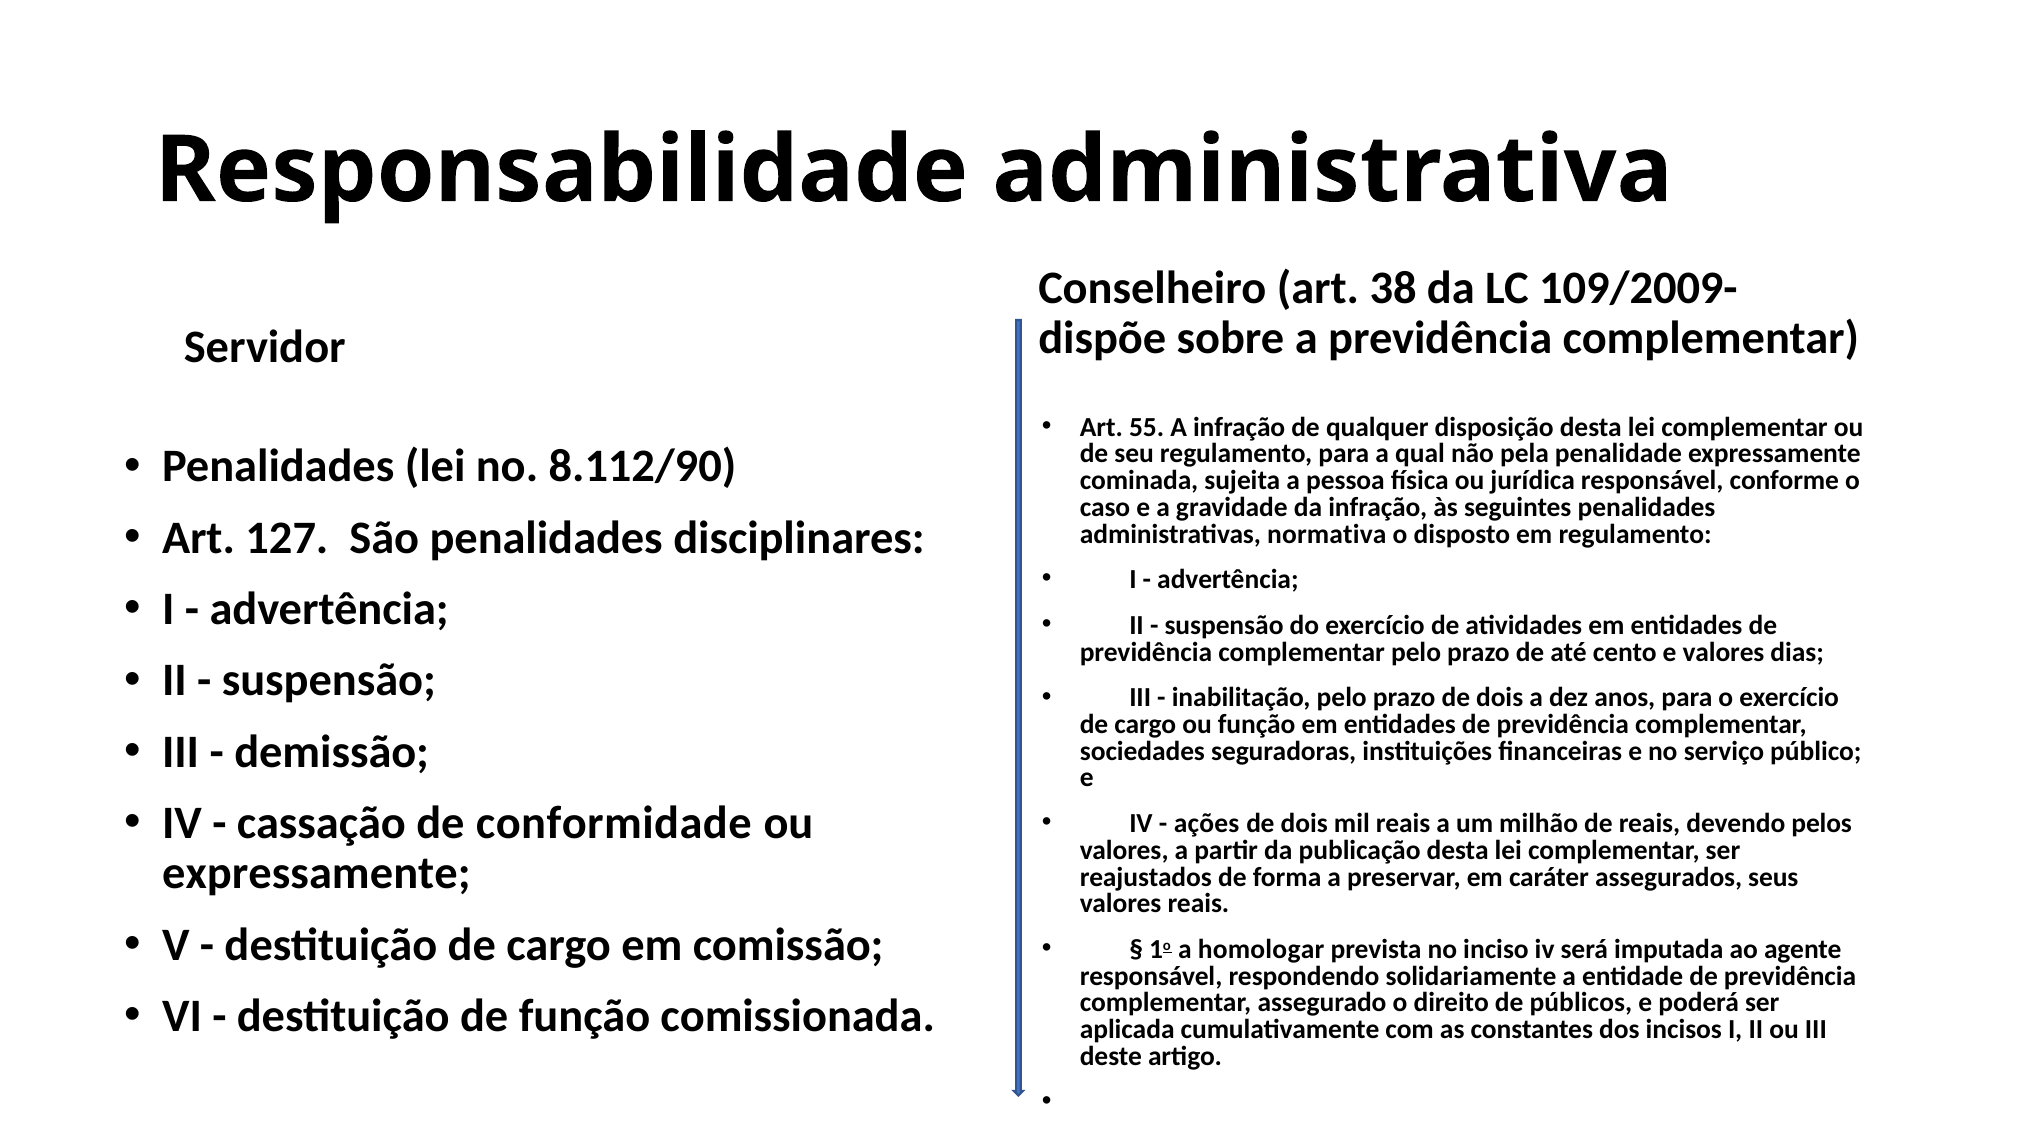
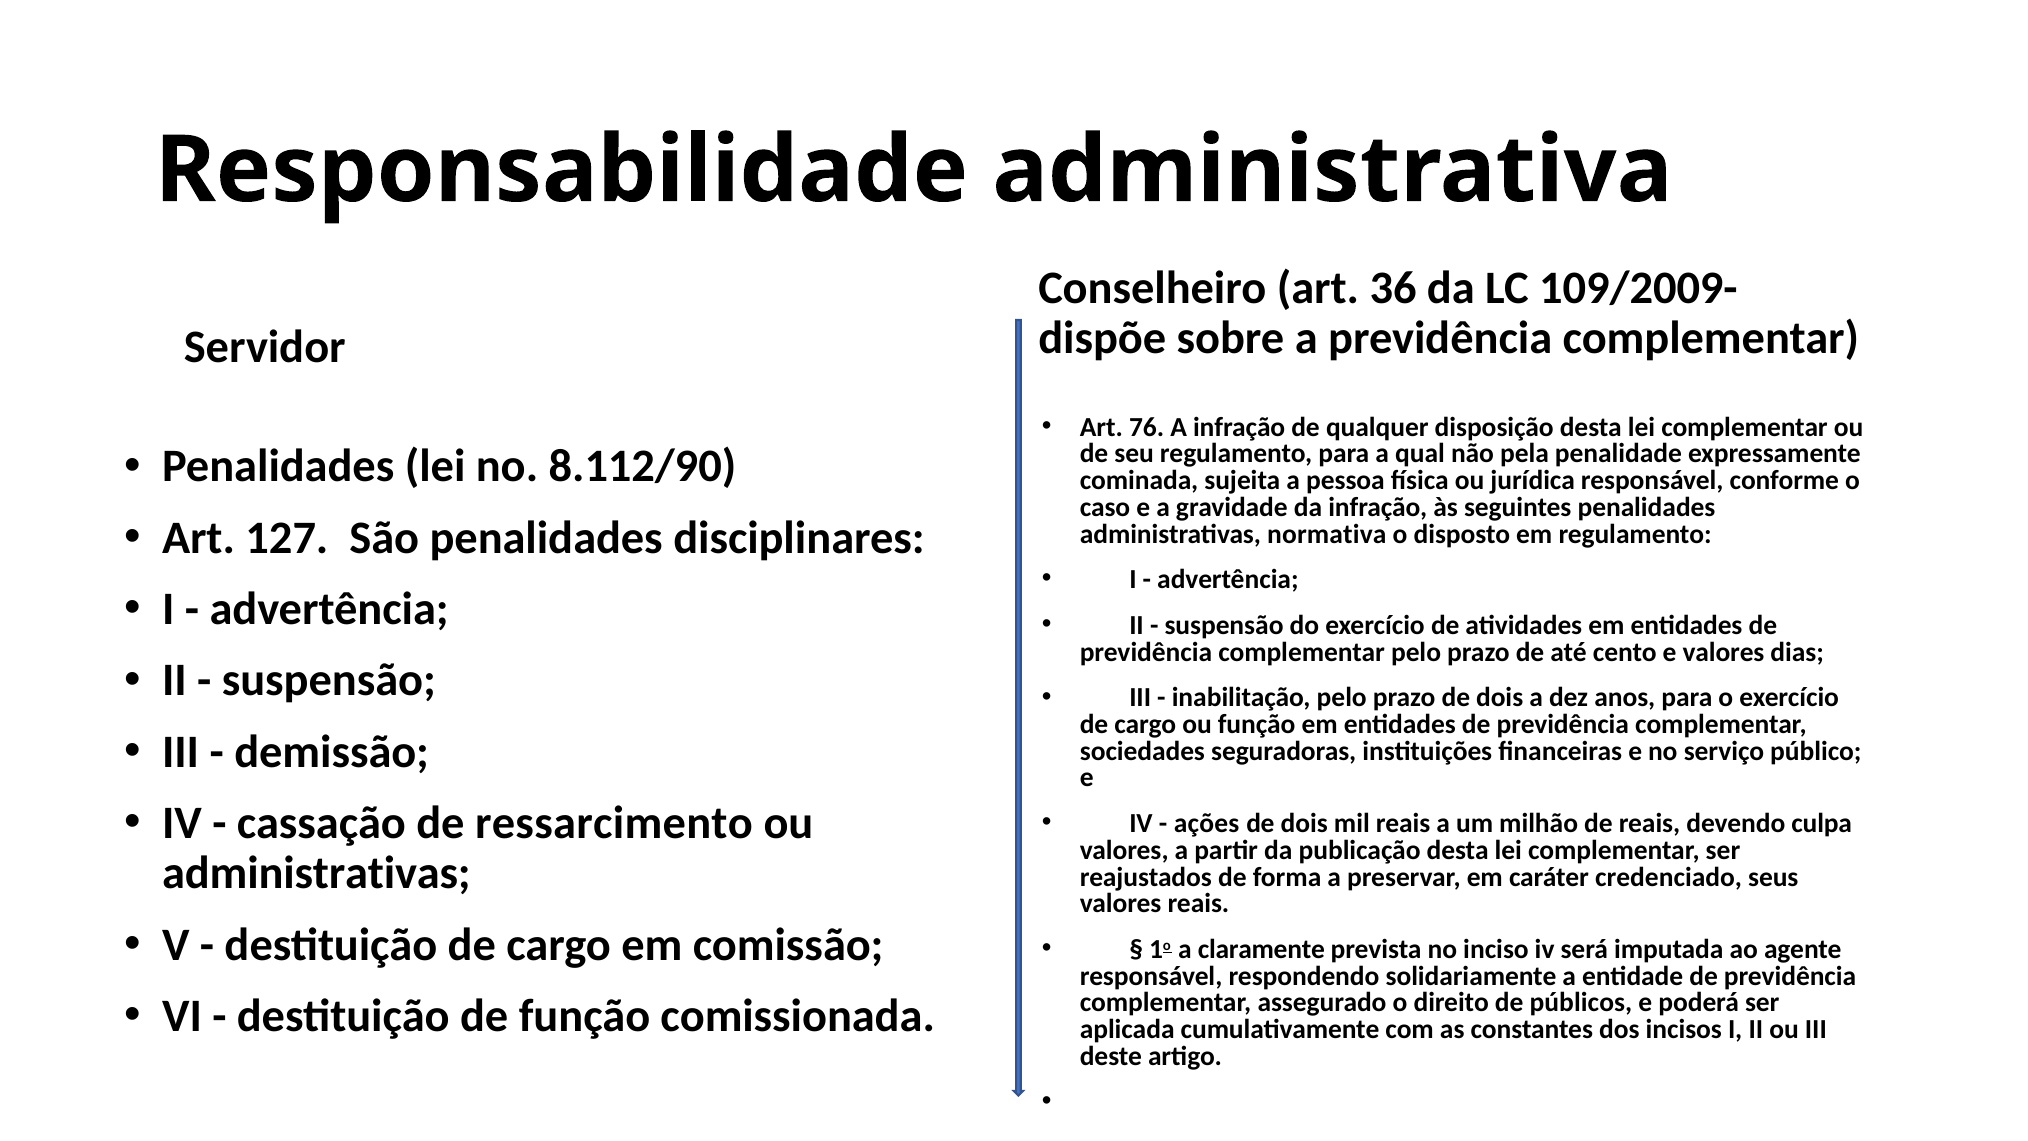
38: 38 -> 36
55: 55 -> 76
conformidade: conformidade -> ressarcimento
pelos: pelos -> culpa
expressamente at (316, 873): expressamente -> administrativas
assegurados: assegurados -> credenciado
homologar: homologar -> claramente
